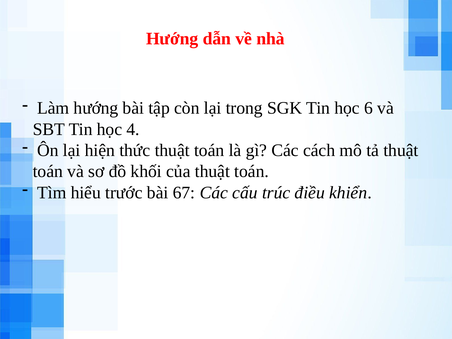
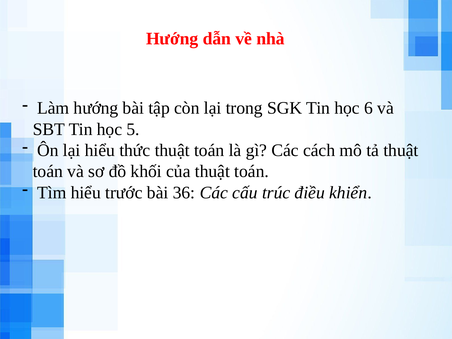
4: 4 -> 5
lại hiện: hiện -> hiểu
67: 67 -> 36
